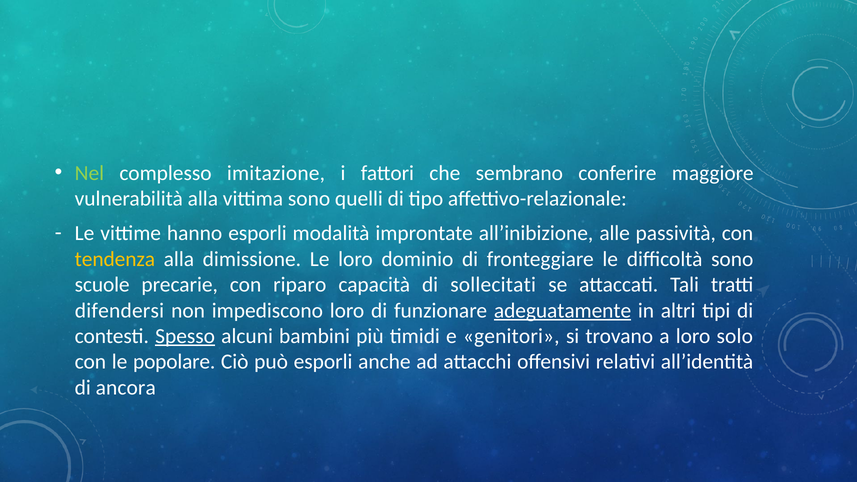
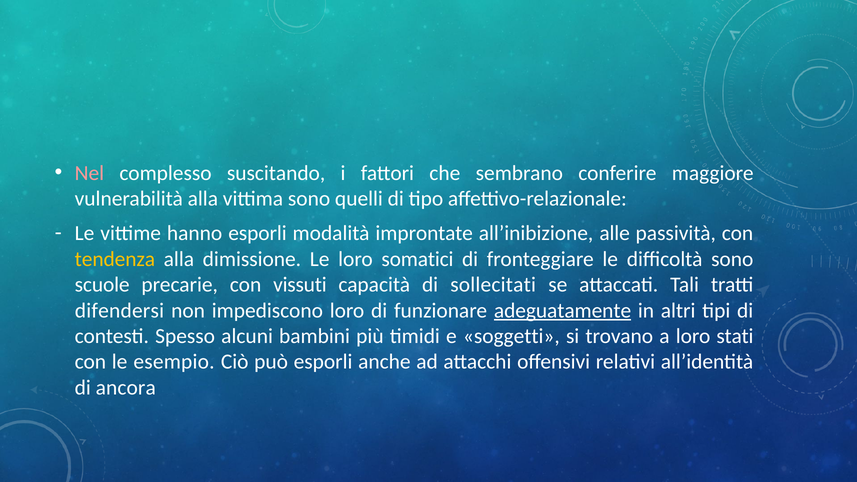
Nel colour: light green -> pink
imitazione: imitazione -> suscitando
dominio: dominio -> somatici
riparo: riparo -> vissuti
Spesso underline: present -> none
genitori: genitori -> soggetti
solo: solo -> stati
popolare: popolare -> esempio
